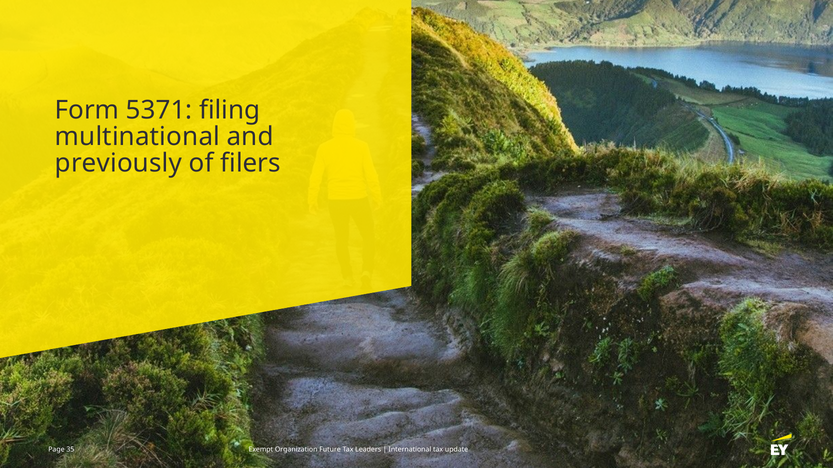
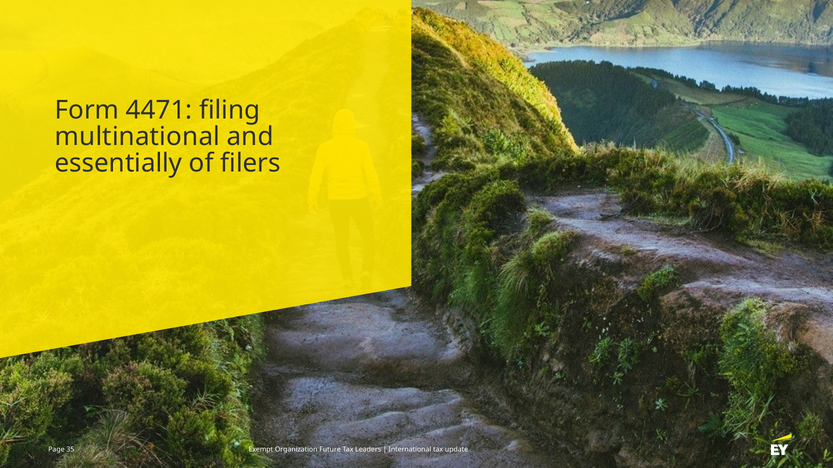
5371: 5371 -> 4471
previously: previously -> essentially
